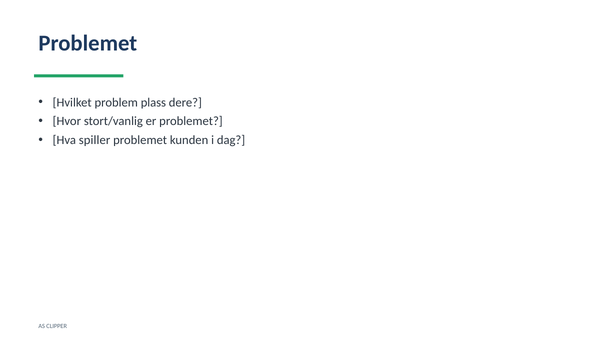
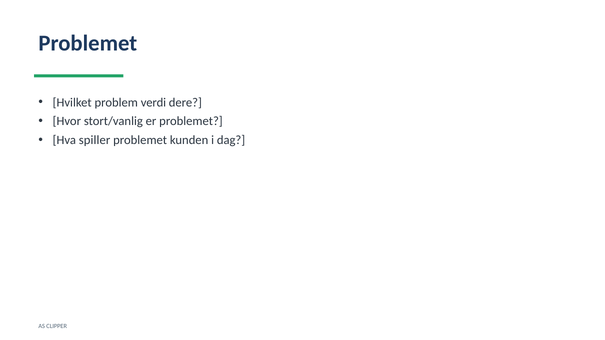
plass: plass -> verdi
